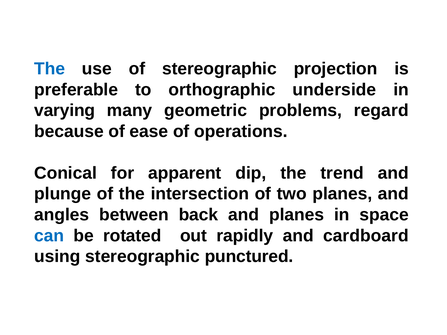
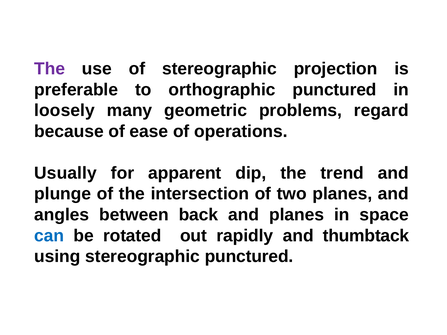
The at (50, 69) colour: blue -> purple
orthographic underside: underside -> punctured
varying: varying -> loosely
Conical: Conical -> Usually
cardboard: cardboard -> thumbtack
